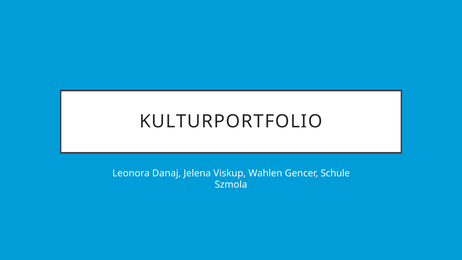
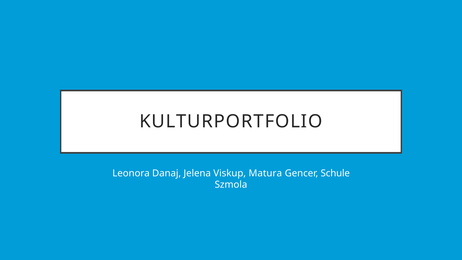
Wahlen: Wahlen -> Matura
